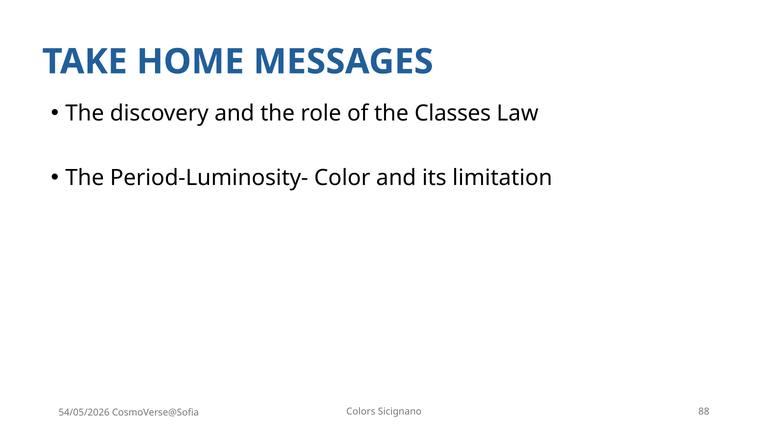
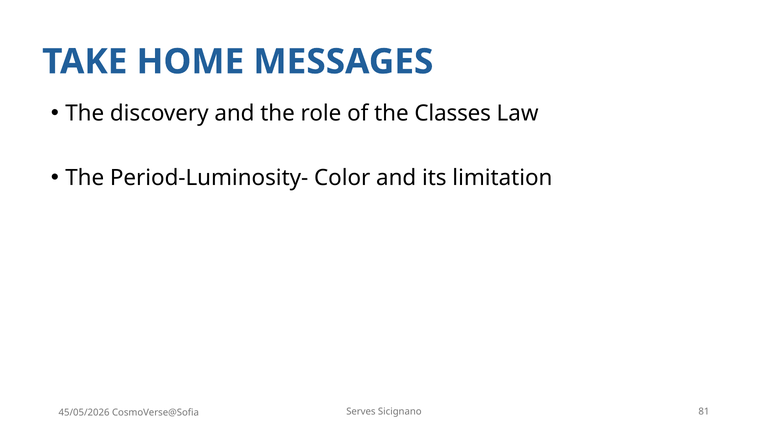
Colors: Colors -> Serves
88: 88 -> 81
54/05/2026: 54/05/2026 -> 45/05/2026
